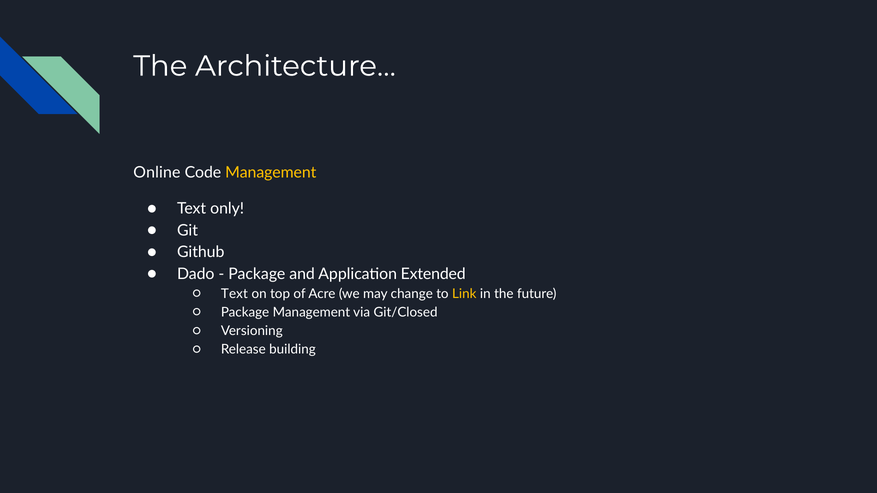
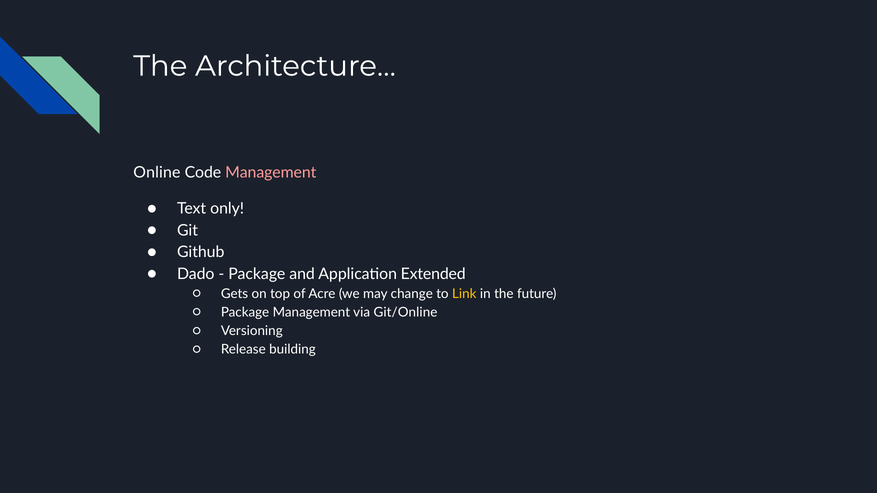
Management at (271, 172) colour: yellow -> pink
Text at (234, 294): Text -> Gets
Git/Closed: Git/Closed -> Git/Online
